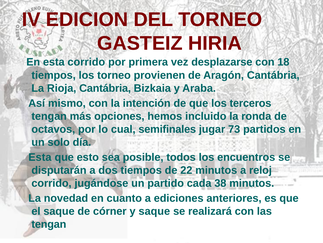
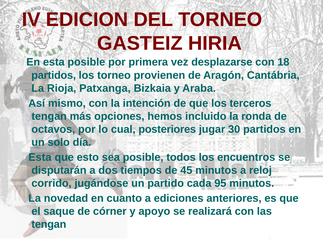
esta corrido: corrido -> posible
tiempos at (54, 75): tiempos -> partidos
Rioja Cantábria: Cantábria -> Patxanga
semifinales: semifinales -> posteriores
73: 73 -> 30
22: 22 -> 45
38: 38 -> 95
y saque: saque -> apoyo
